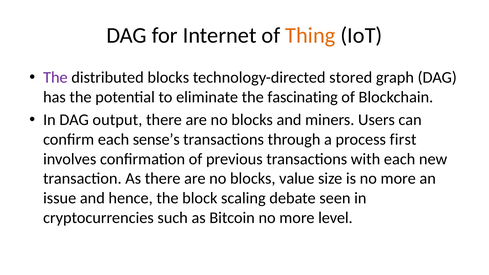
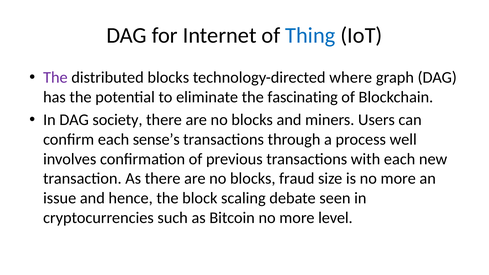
Thing colour: orange -> blue
stored: stored -> where
output: output -> society
first: first -> well
value: value -> fraud
